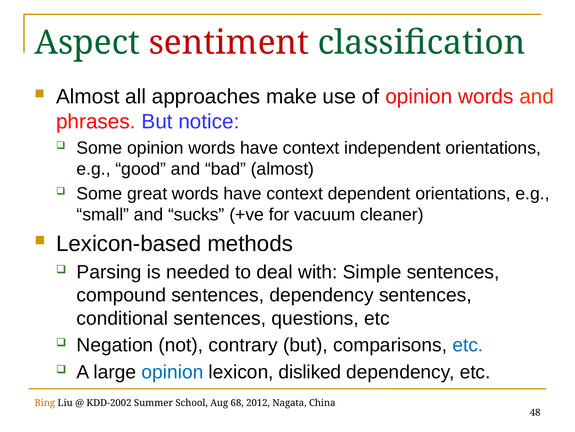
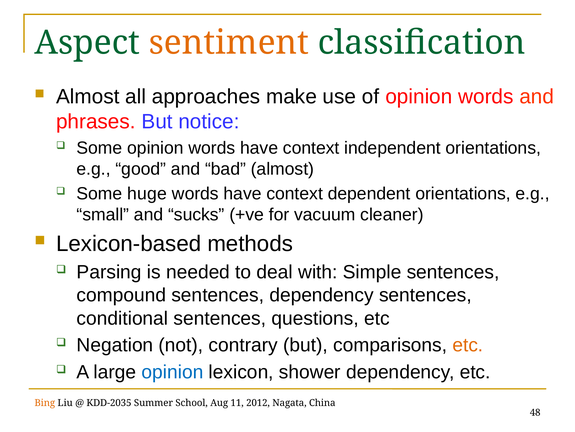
sentiment colour: red -> orange
great: great -> huge
etc at (468, 345) colour: blue -> orange
disliked: disliked -> shower
KDD-2002: KDD-2002 -> KDD-2035
68: 68 -> 11
